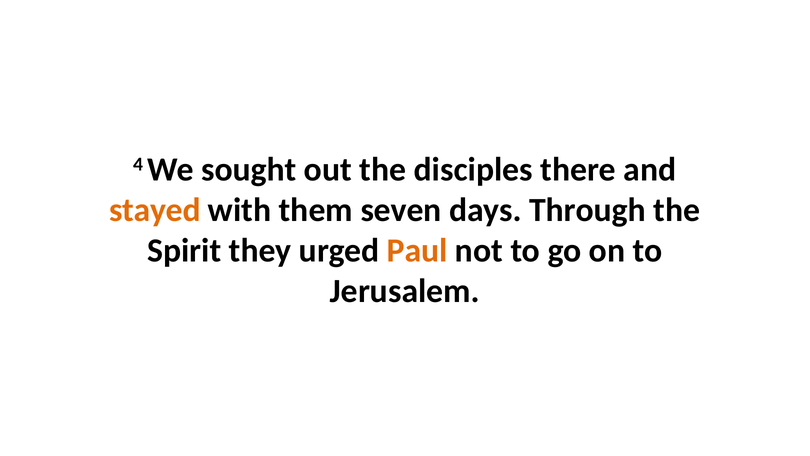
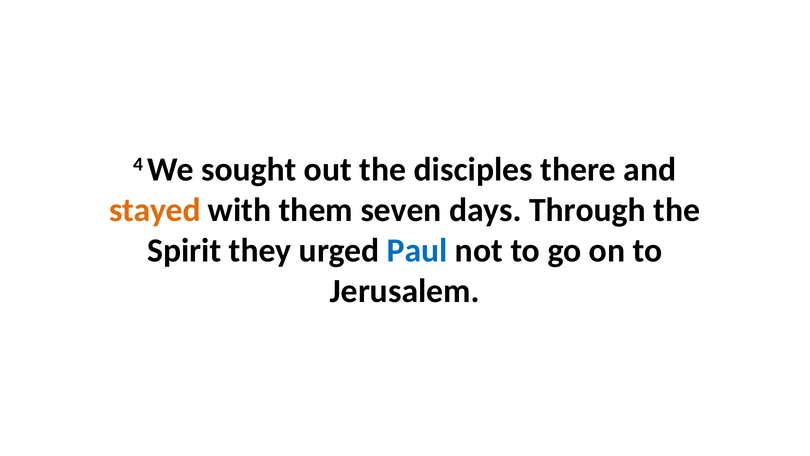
Paul colour: orange -> blue
